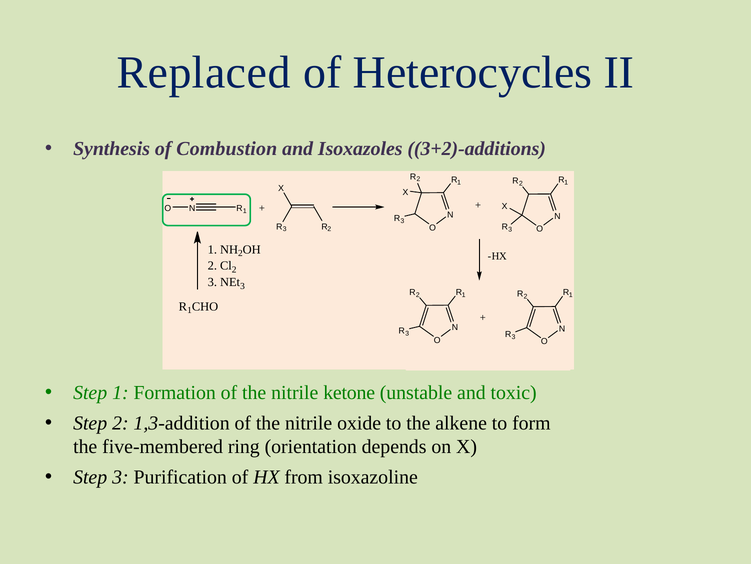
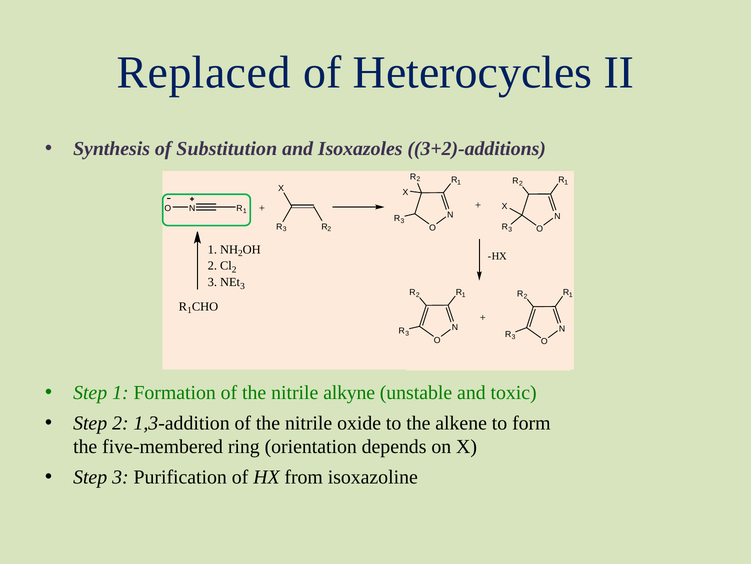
Combustion: Combustion -> Substitution
ketone: ketone -> alkyne
